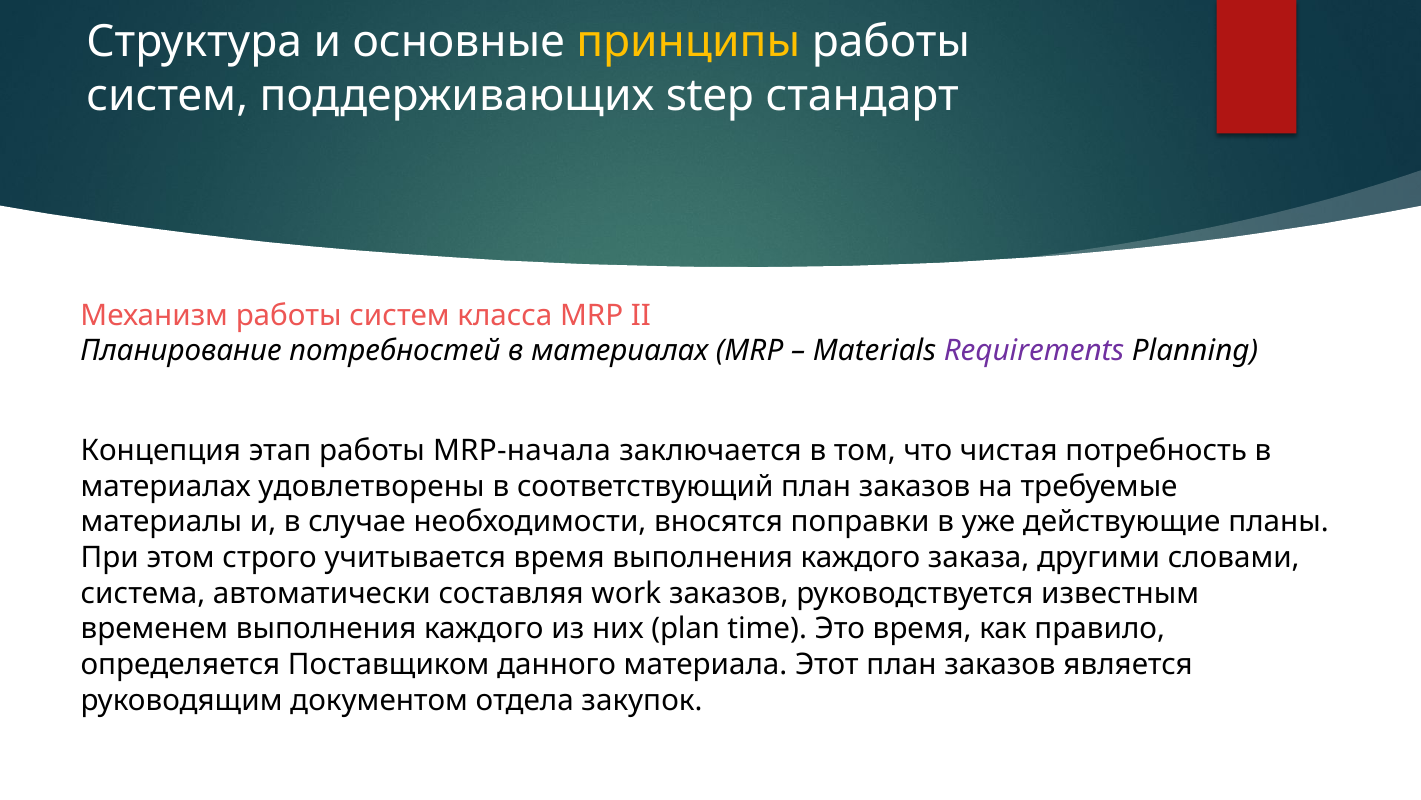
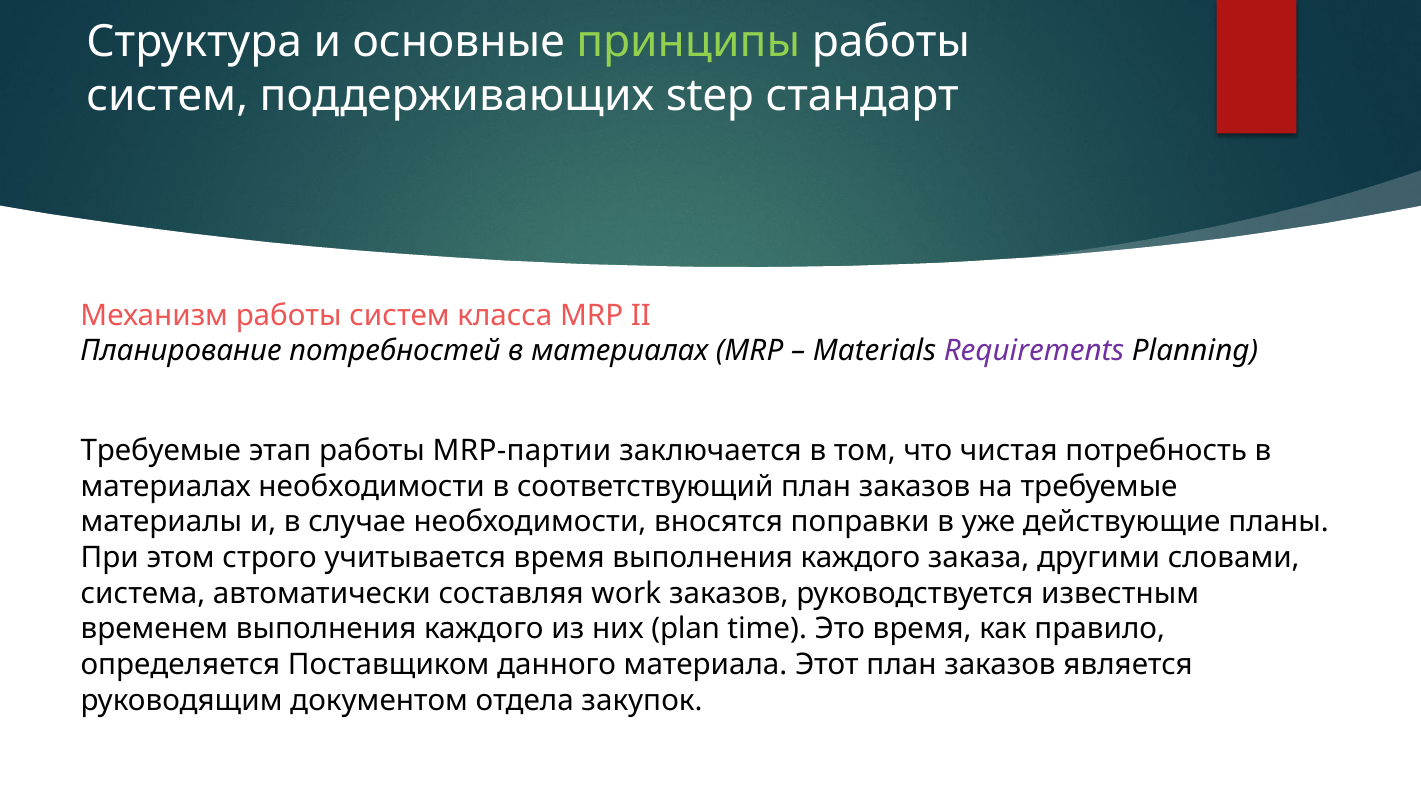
принципы colour: yellow -> light green
Концепция at (161, 451): Концепция -> Требуемые
MRP-начала: MRP-начала -> MRP-партии
материалах удовлетворены: удовлетворены -> необходимости
